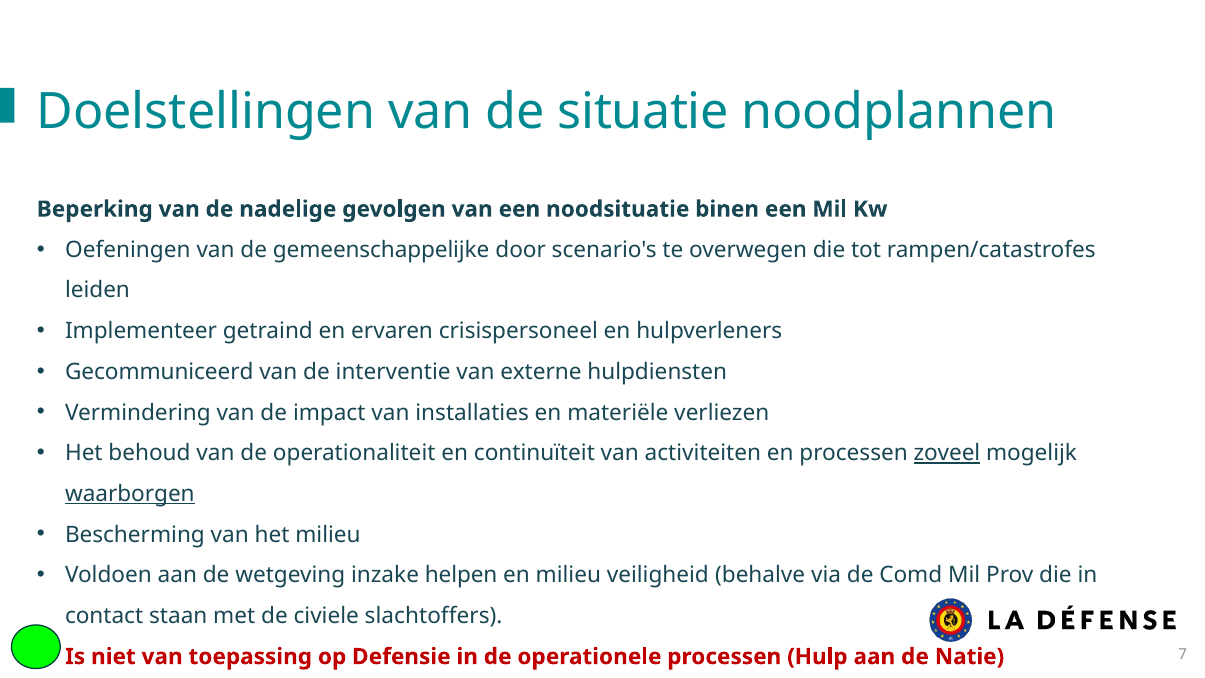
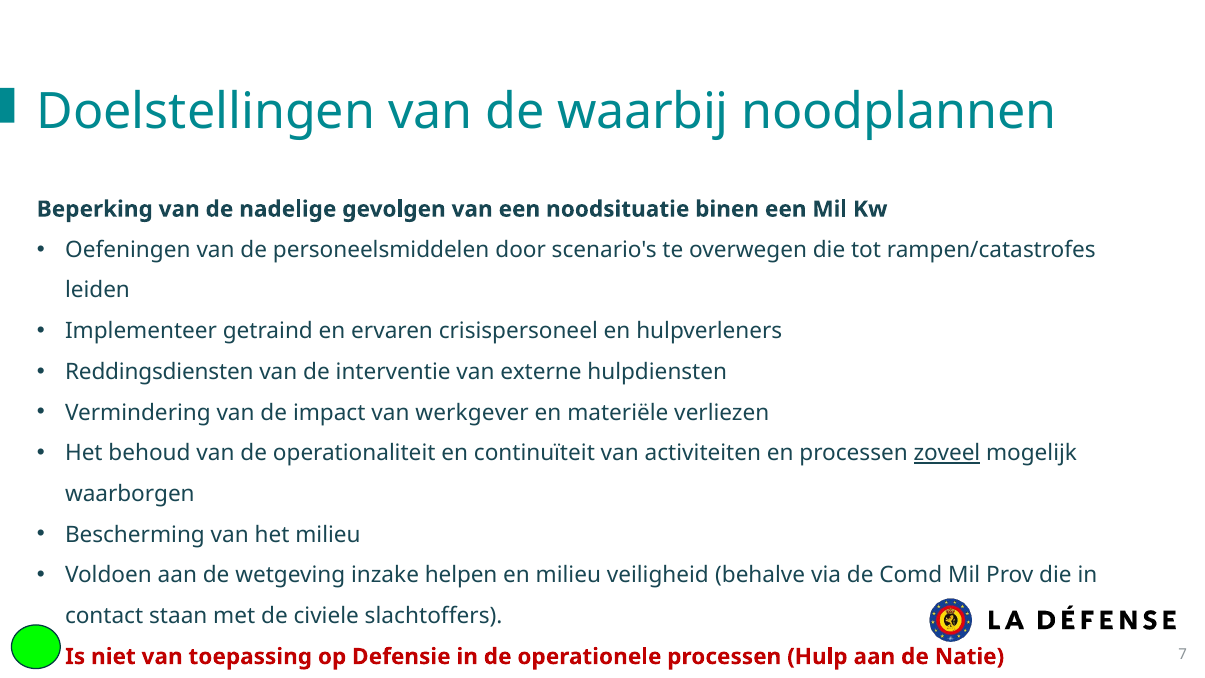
situatie: situatie -> waarbij
gemeenschappelijke: gemeenschappelijke -> personeelsmiddelen
Gecommuniceerd: Gecommuniceerd -> Reddingsdiensten
installaties: installaties -> werkgever
waarborgen underline: present -> none
